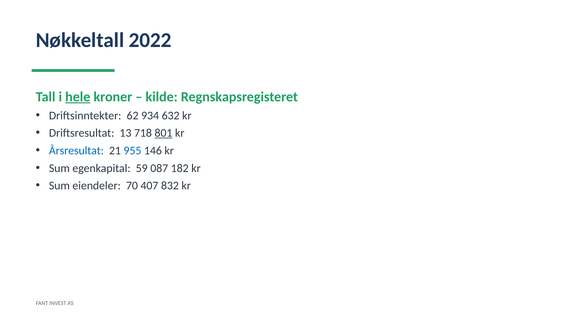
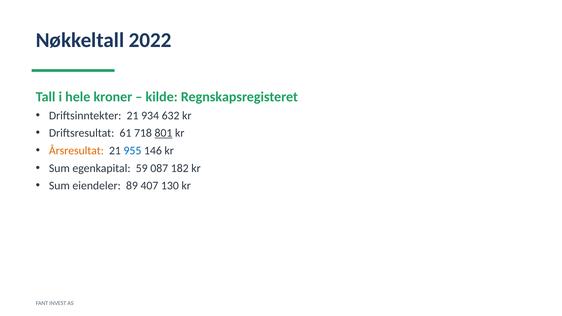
hele underline: present -> none
Driftsinntekter 62: 62 -> 21
13: 13 -> 61
Årsresultat colour: blue -> orange
70: 70 -> 89
832: 832 -> 130
